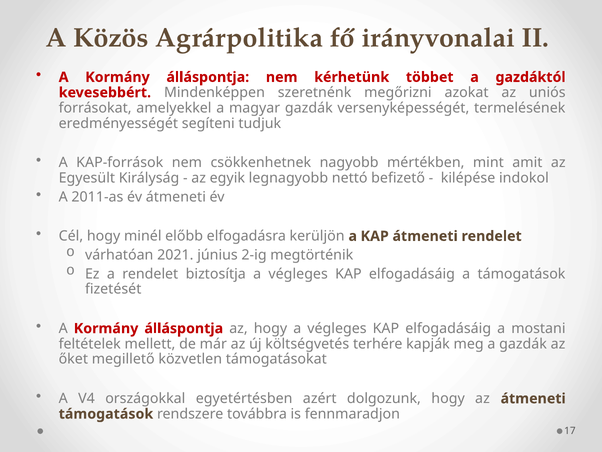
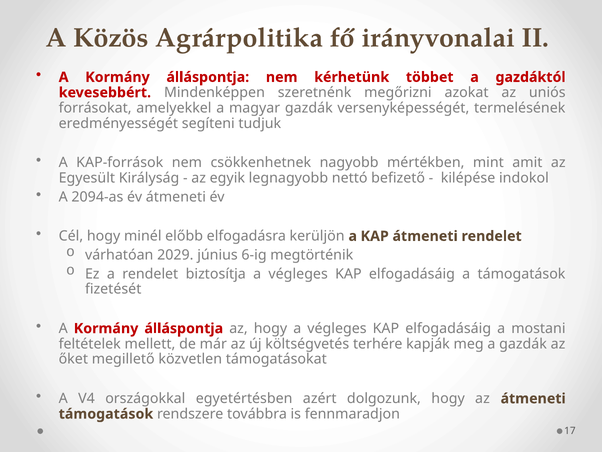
2011-as: 2011-as -> 2094-as
2021: 2021 -> 2029
2-ig: 2-ig -> 6-ig
